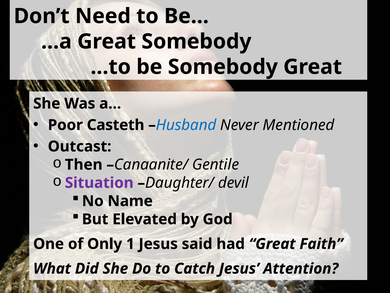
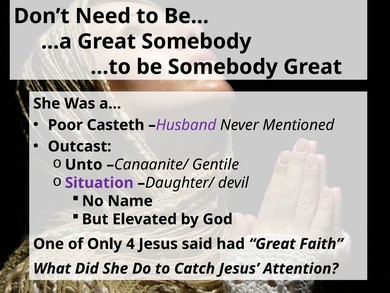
Husband colour: blue -> purple
Then: Then -> Unto
1: 1 -> 4
